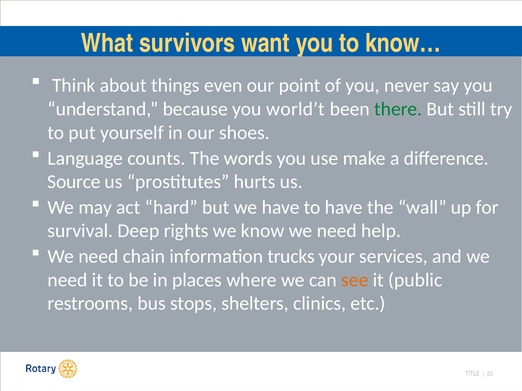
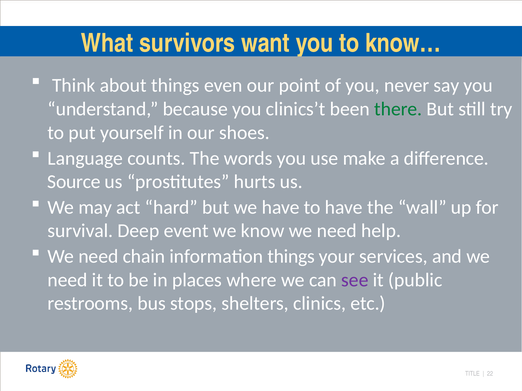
world’t: world’t -> clinics’t
rights: rights -> event
information trucks: trucks -> things
see colour: orange -> purple
